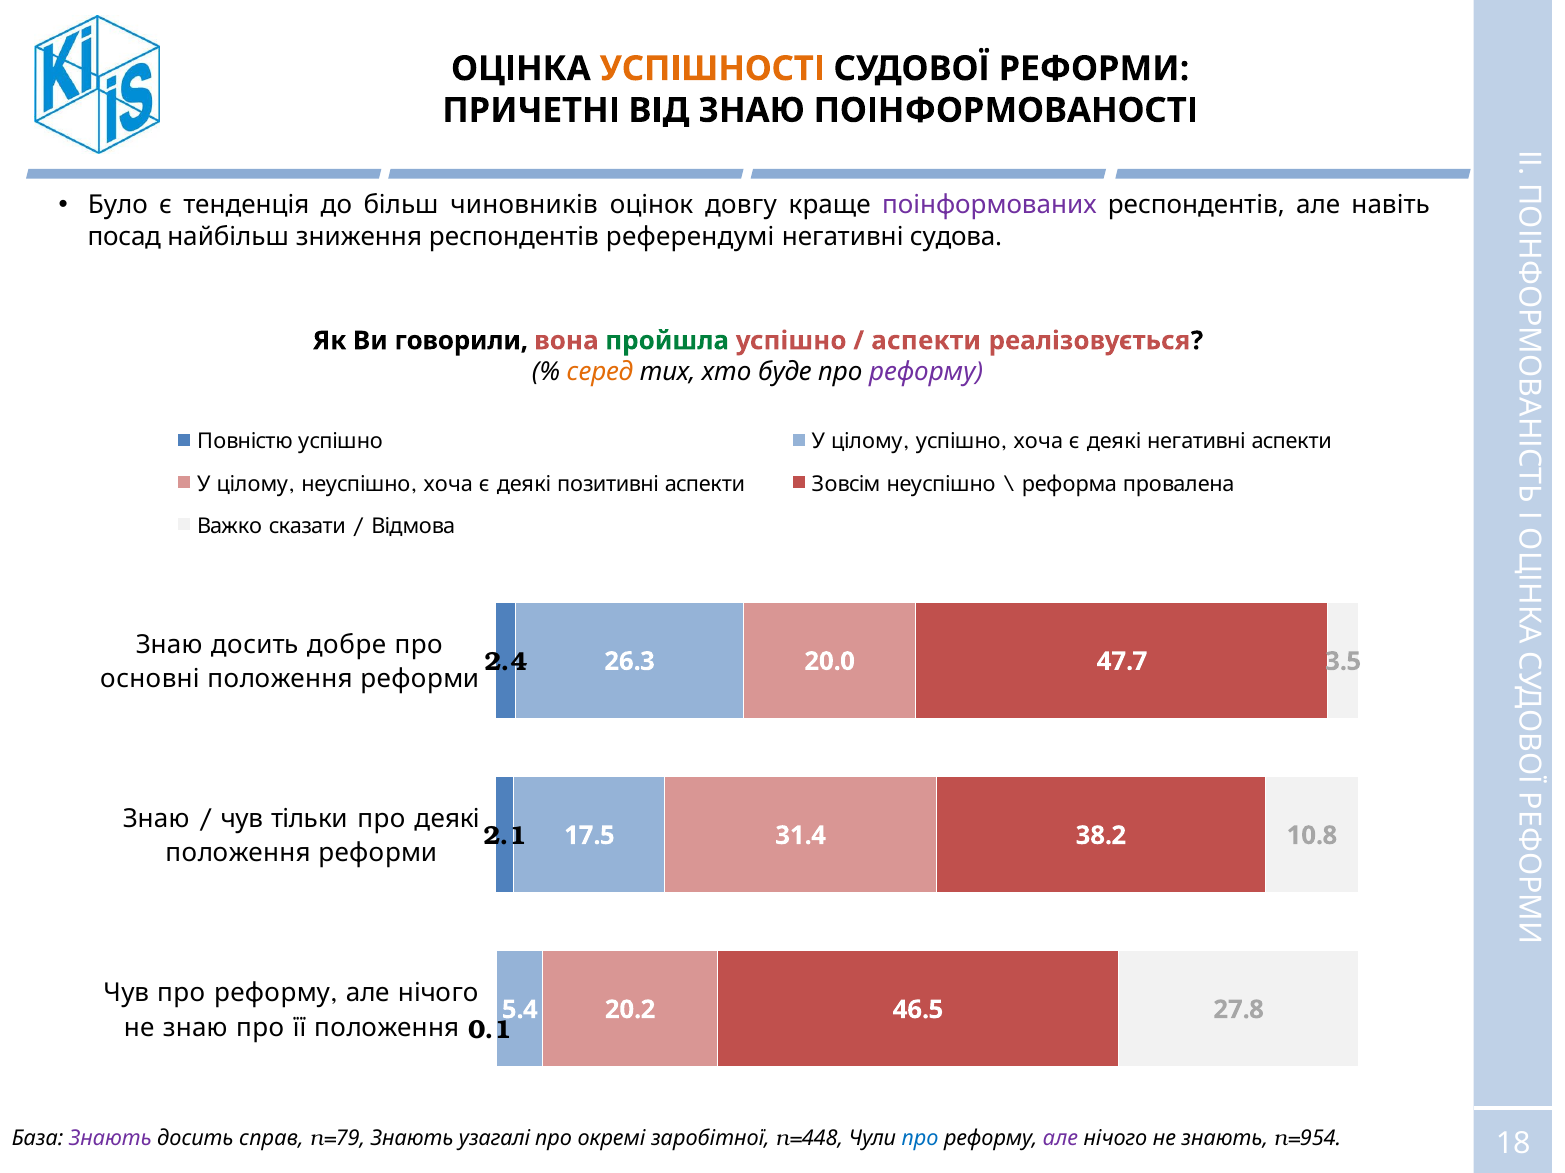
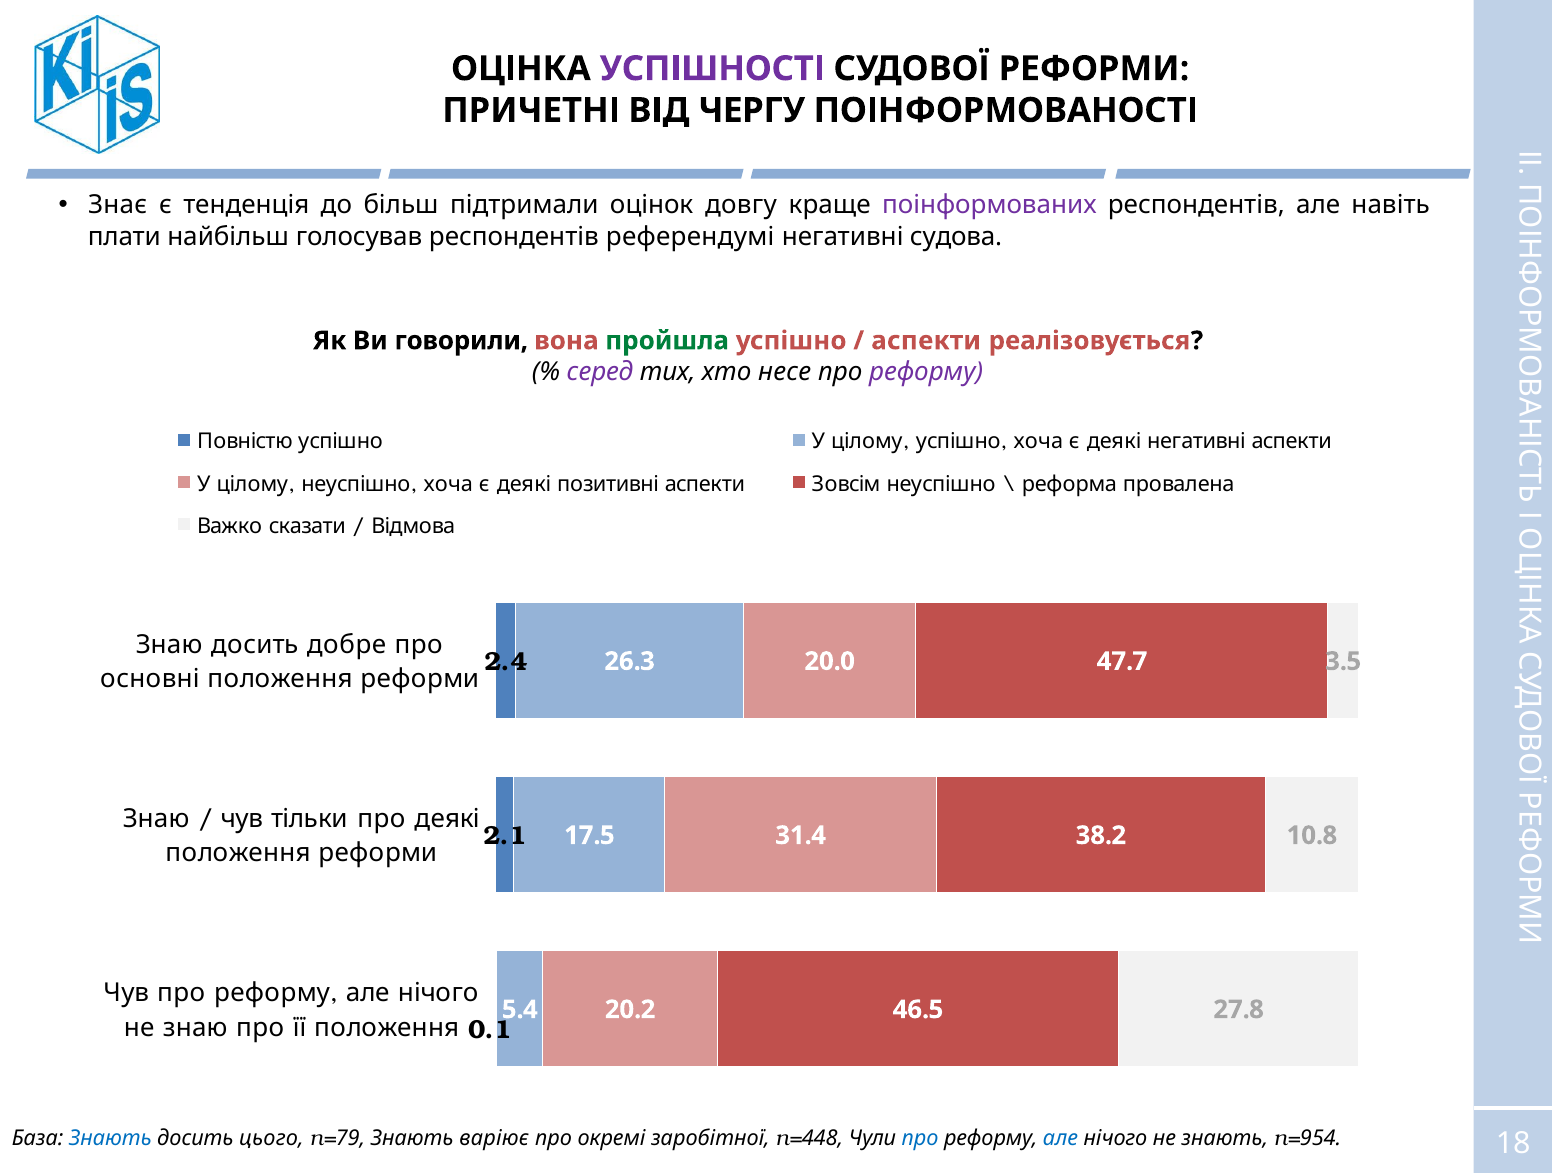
УСПІШНОСТІ colour: orange -> purple
ВІД ЗНАЮ: ЗНАЮ -> ЧЕРГУ
Було: Було -> Знає
чиновників: чиновників -> підтримали
посад: посад -> плати
зниження: зниження -> голосував
серед colour: orange -> purple
буде: буде -> несе
Знають at (110, 1139) colour: purple -> blue
справ: справ -> цього
узагалі: узагалі -> варіює
але at (1060, 1139) colour: purple -> blue
